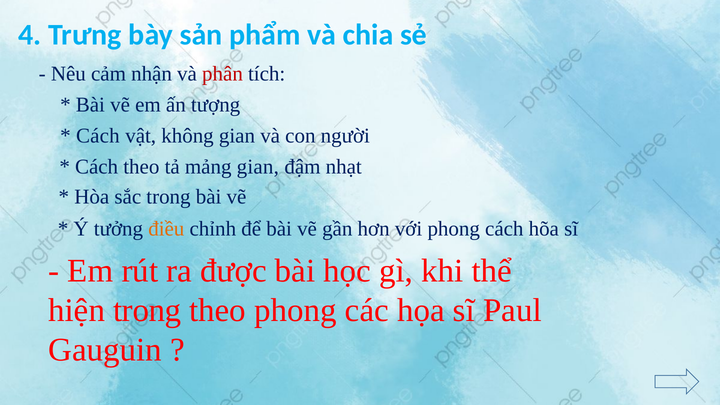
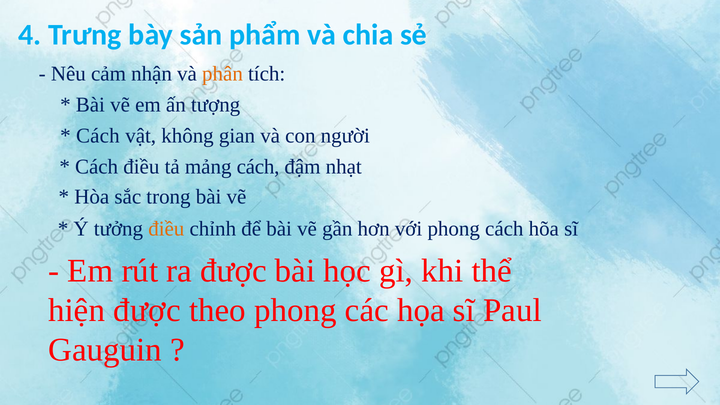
phân colour: red -> orange
Cách theo: theo -> điều
mảng gian: gian -> cách
hiện trong: trong -> được
